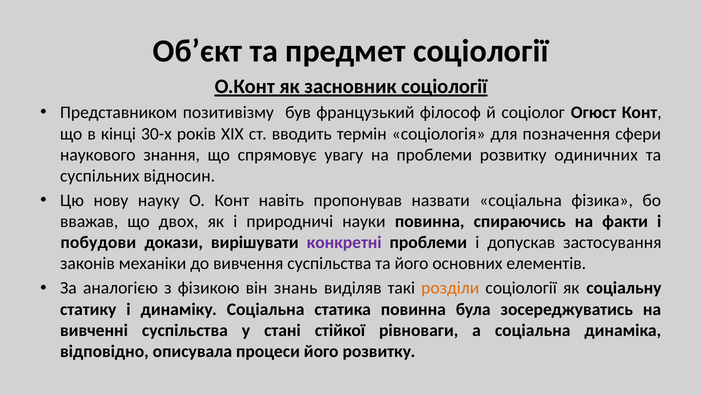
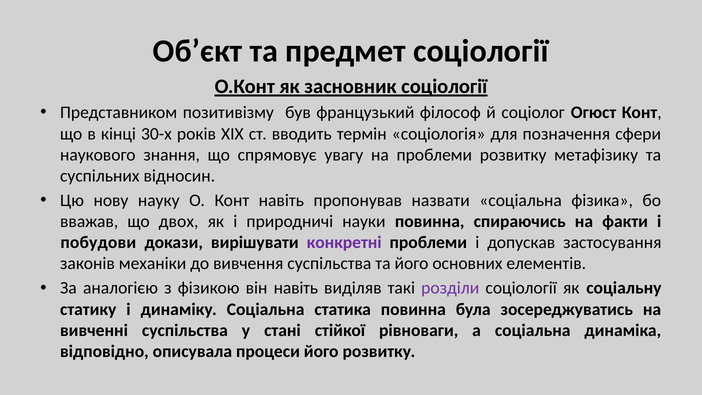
одиничних: одиничних -> метафізику
він знань: знань -> навіть
розділи colour: orange -> purple
